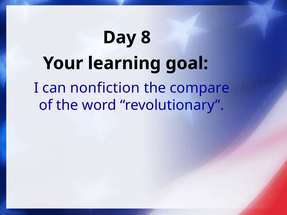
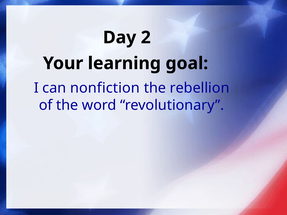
8: 8 -> 2
compare: compare -> rebellion
